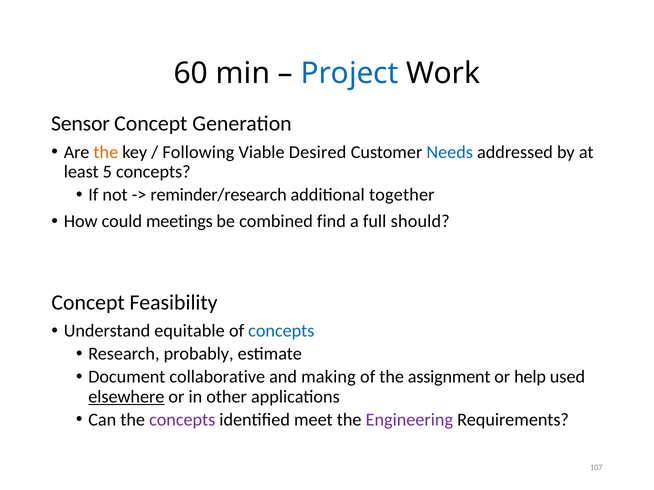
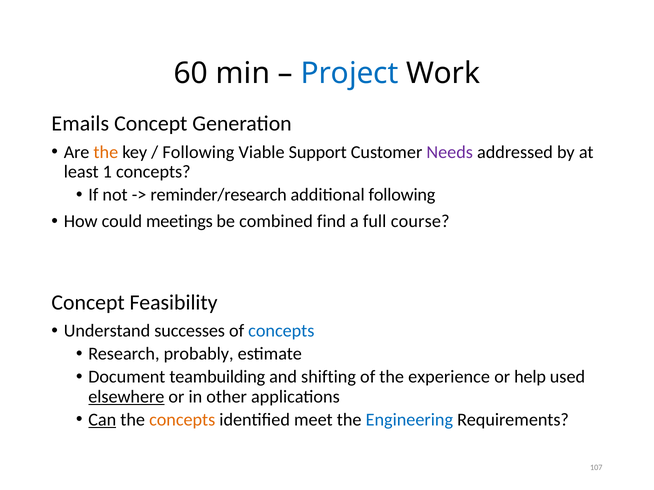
Sensor: Sensor -> Emails
Desired: Desired -> Support
Needs colour: blue -> purple
5: 5 -> 1
additional together: together -> following
should: should -> course
equitable: equitable -> successes
collaborative: collaborative -> teambuilding
making: making -> shifting
assignment: assignment -> experience
Can underline: none -> present
concepts at (182, 420) colour: purple -> orange
Engineering colour: purple -> blue
